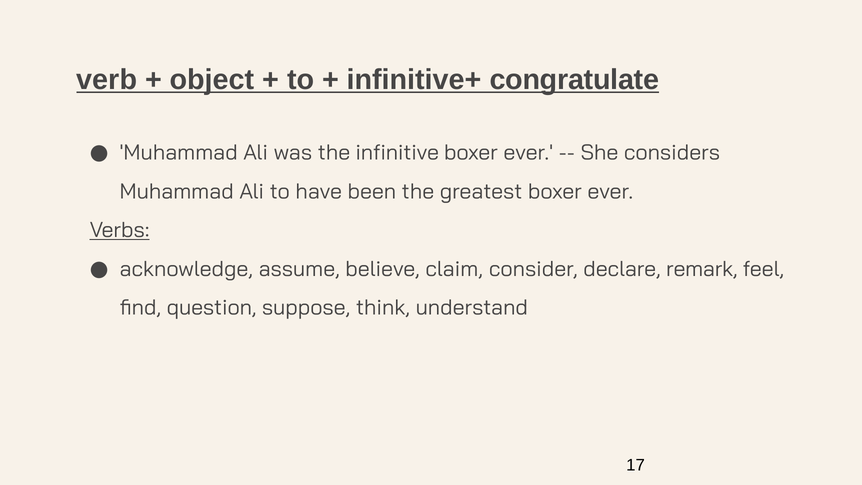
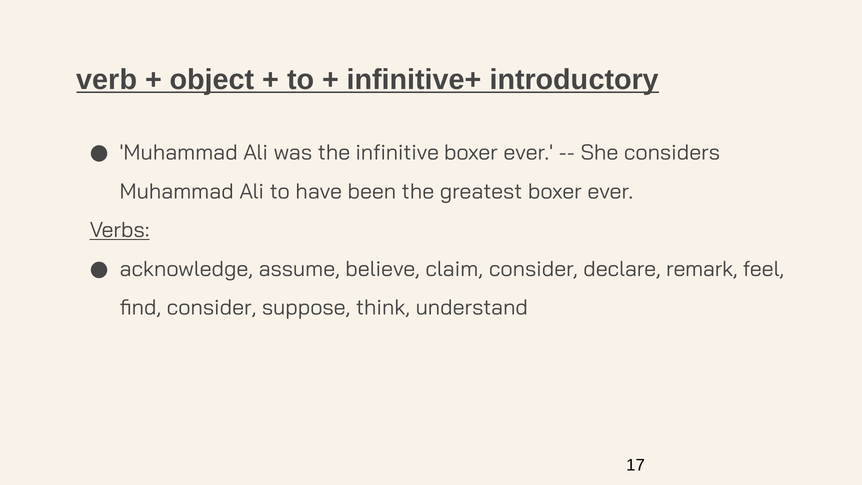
congratulate: congratulate -> introductory
find question: question -> consider
